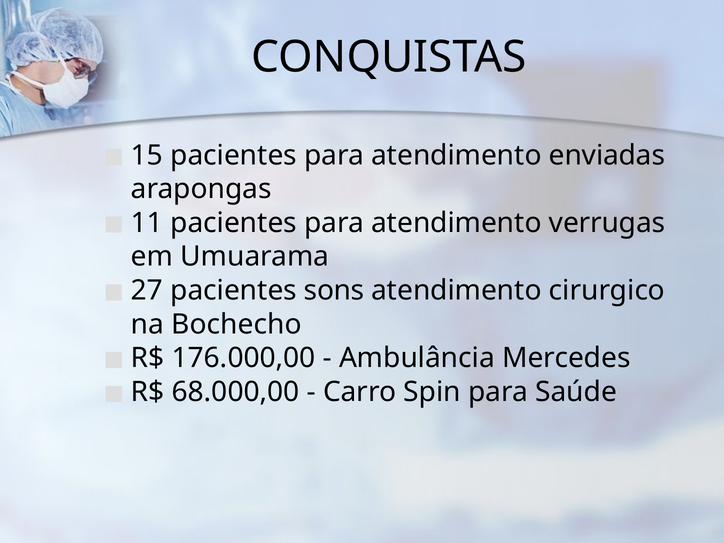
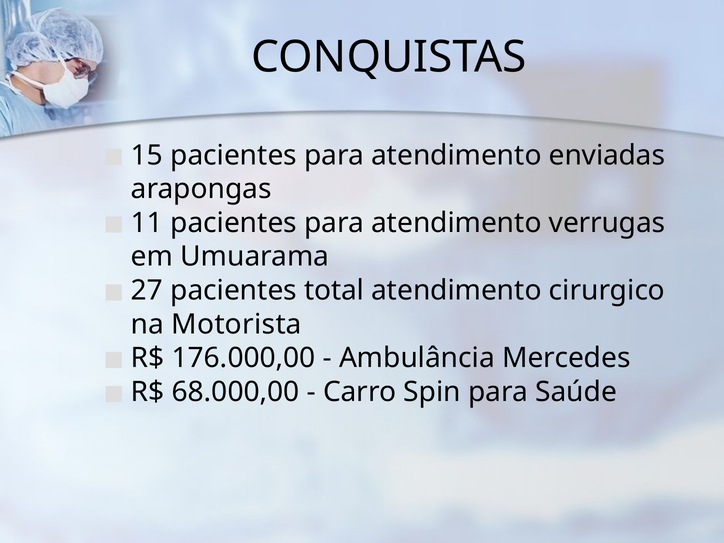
sons: sons -> total
Bochecho: Bochecho -> Motorista
